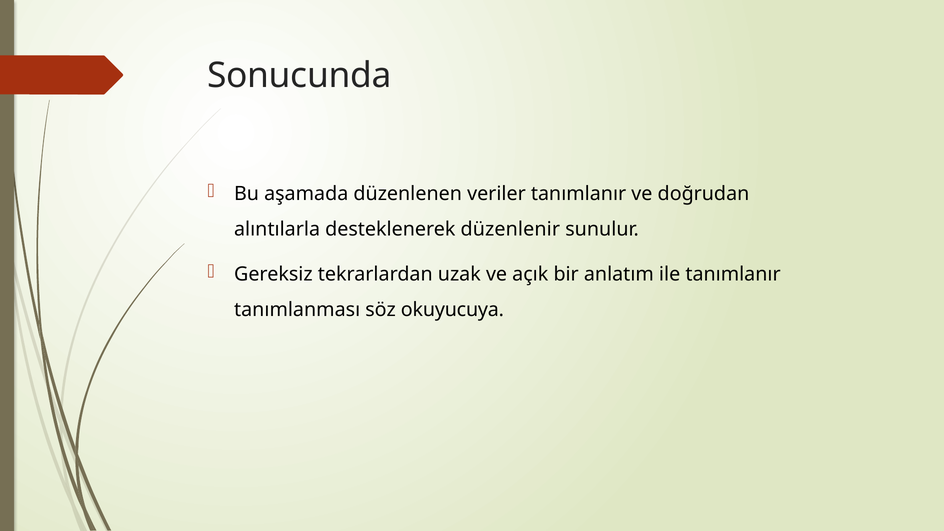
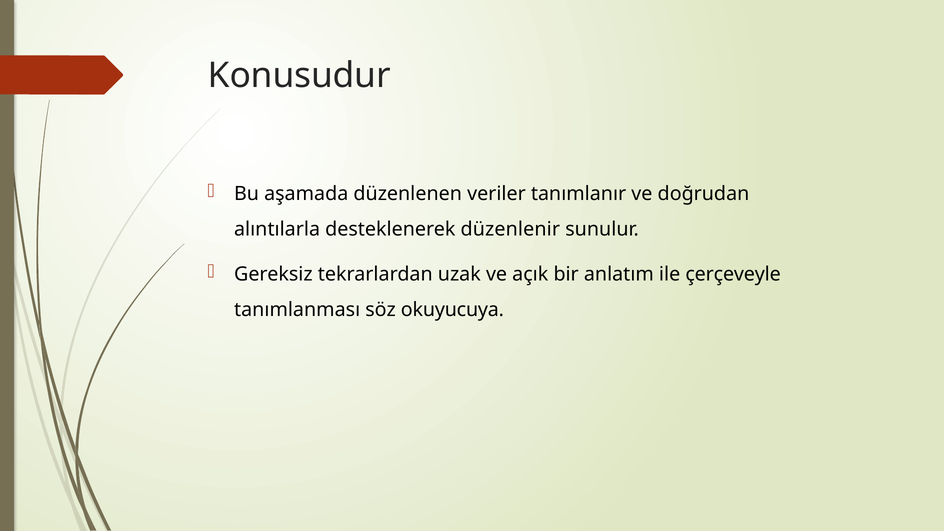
Sonucunda: Sonucunda -> Konusudur
ile tanımlanır: tanımlanır -> çerçeveyle
